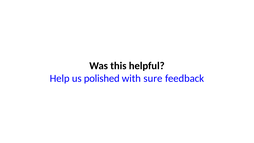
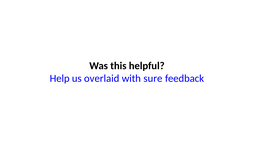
polished: polished -> overlaid
